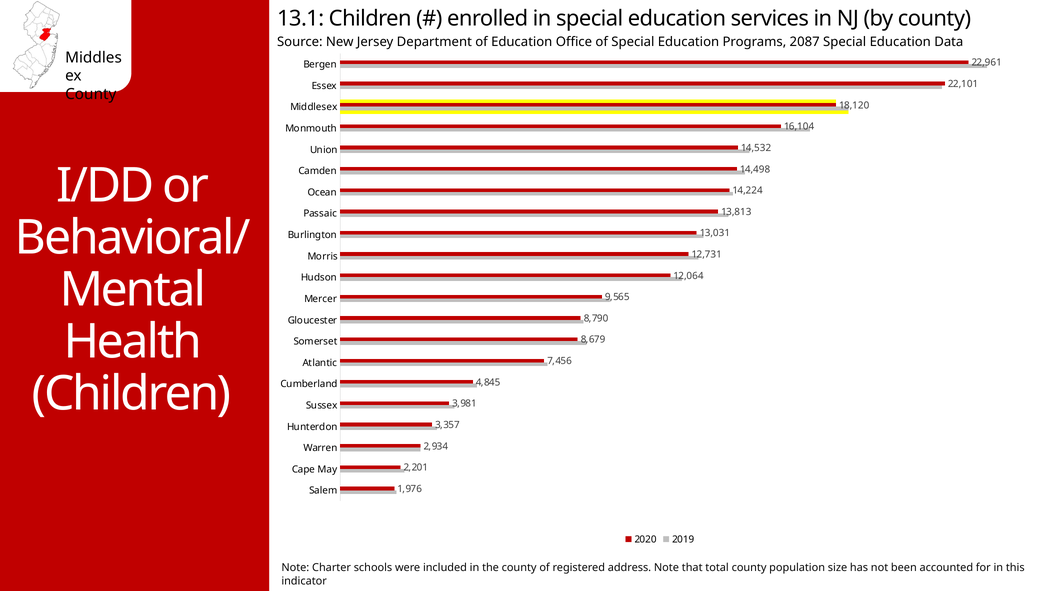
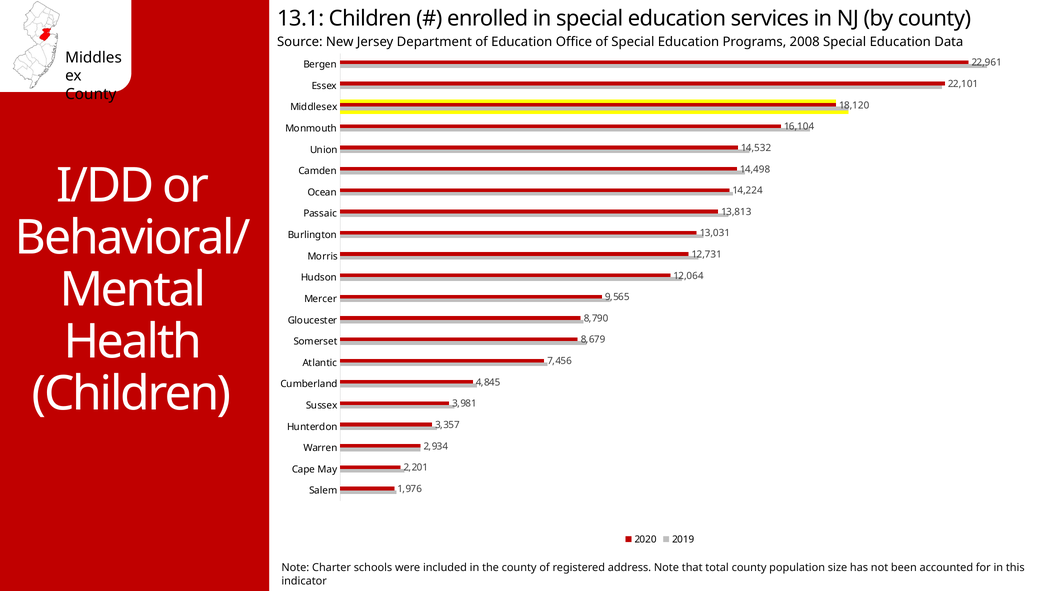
2087: 2087 -> 2008
